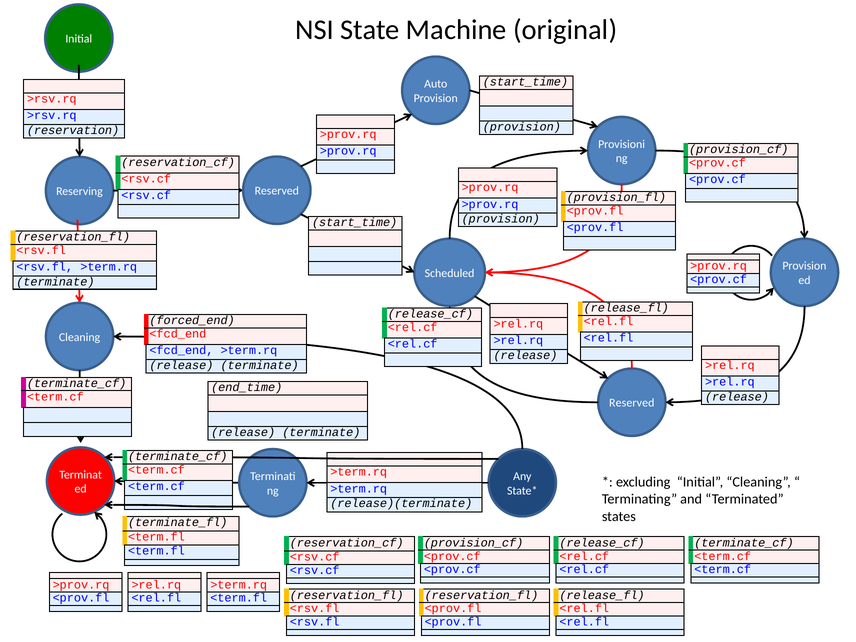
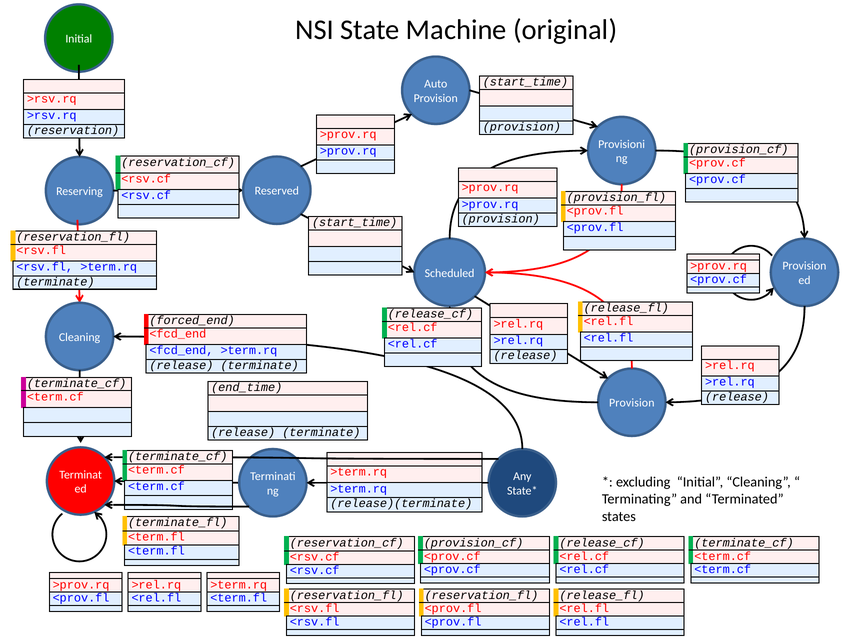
Reserved at (632, 403): Reserved -> Provision
